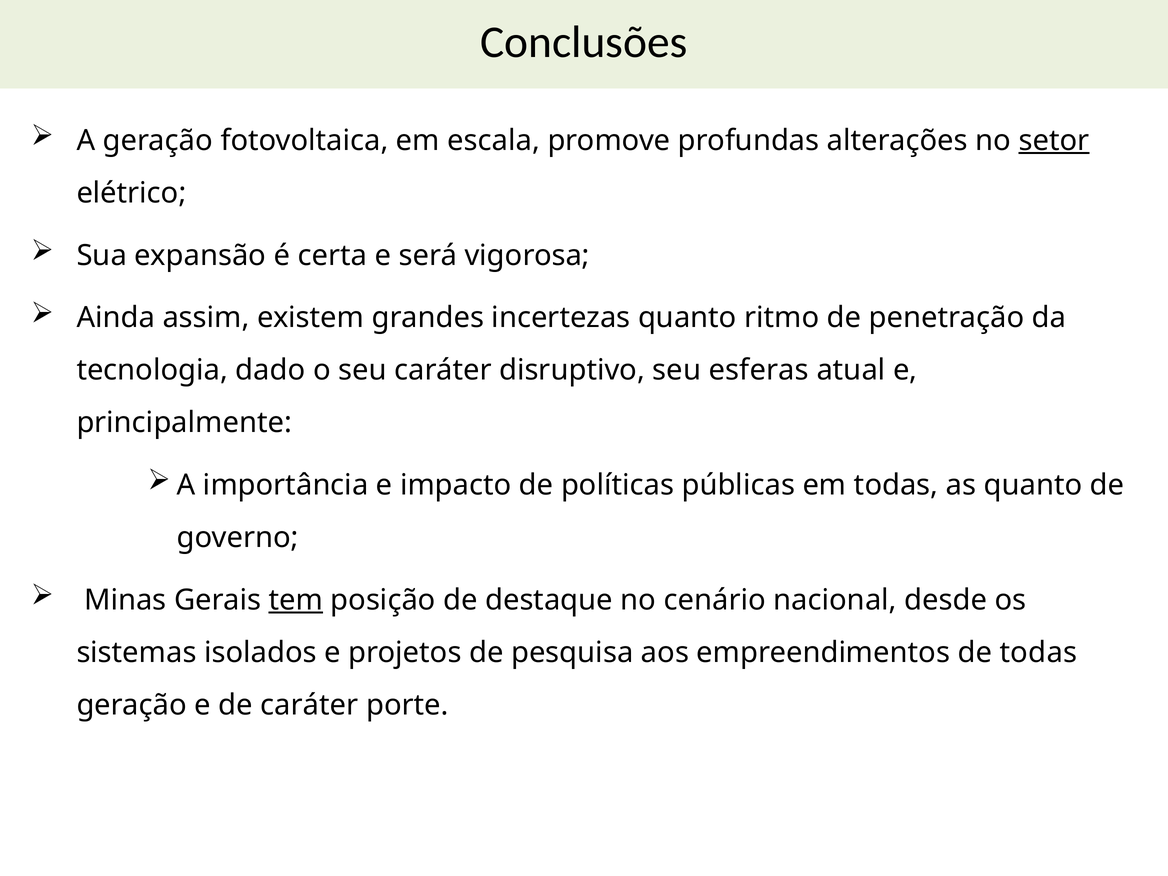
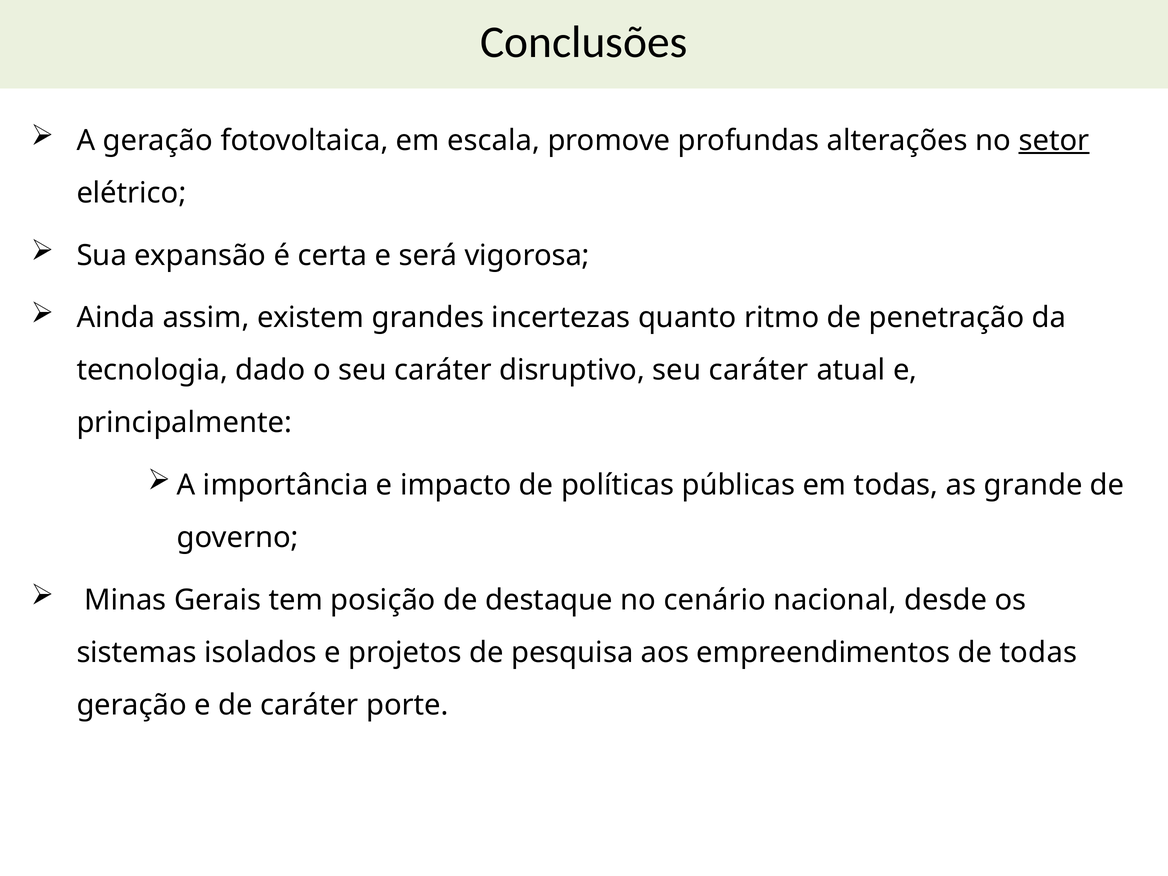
disruptivo seu esferas: esferas -> caráter
as quanto: quanto -> grande
tem underline: present -> none
